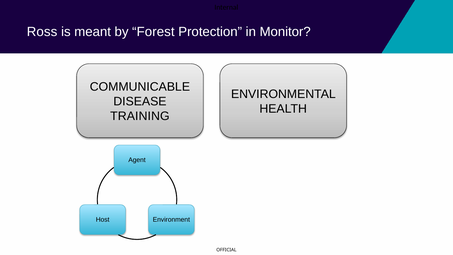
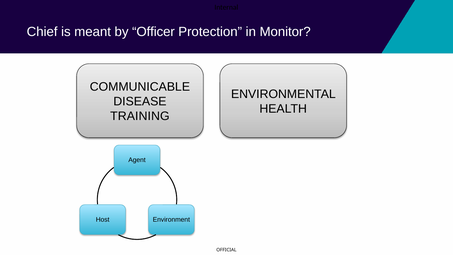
Ross: Ross -> Chief
Forest: Forest -> Officer
